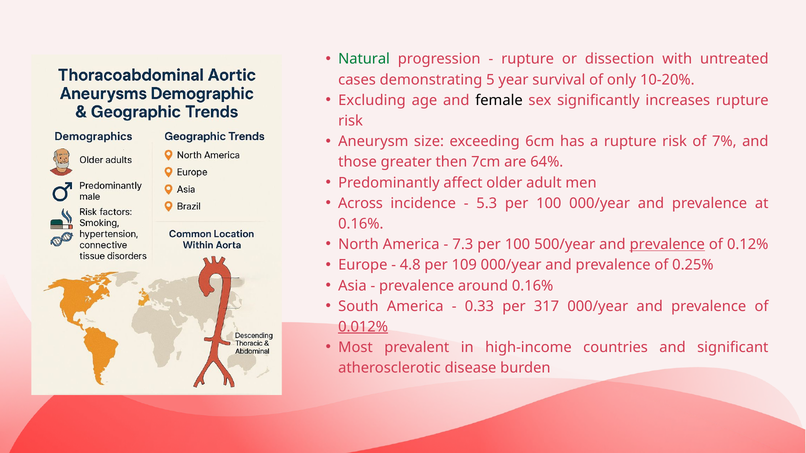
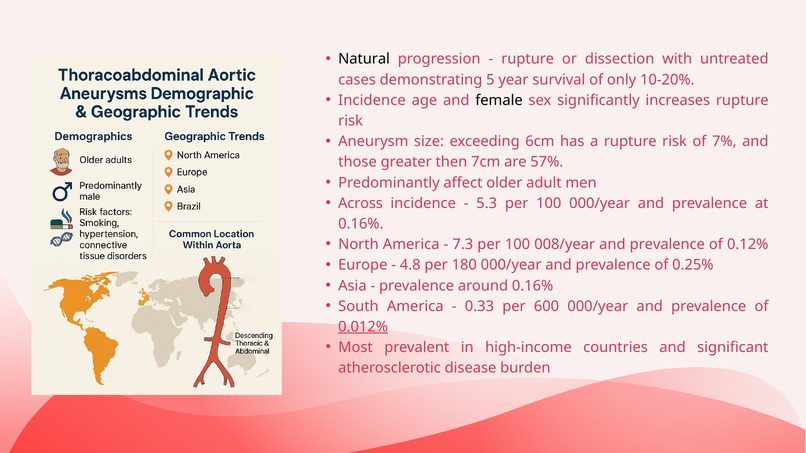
Natural colour: green -> black
Excluding at (372, 100): Excluding -> Incidence
64%: 64% -> 57%
500/year: 500/year -> 008/year
prevalence at (667, 245) underline: present -> none
109: 109 -> 180
317: 317 -> 600
